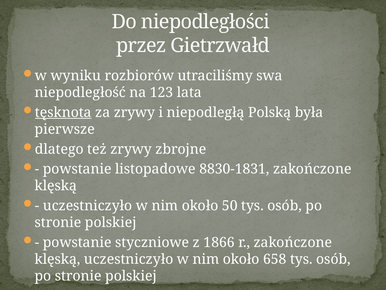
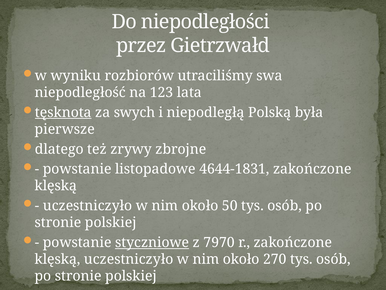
za zrywy: zrywy -> swych
8830-1831: 8830-1831 -> 4644-1831
styczniowe underline: none -> present
1866: 1866 -> 7970
658: 658 -> 270
